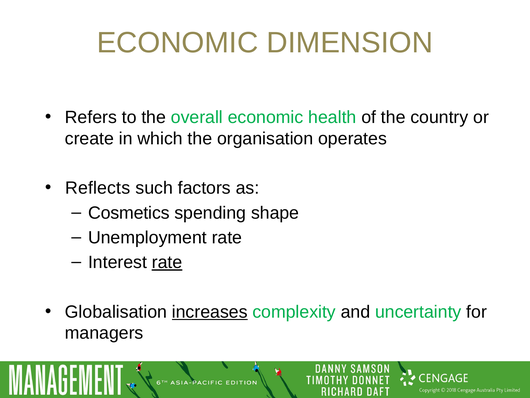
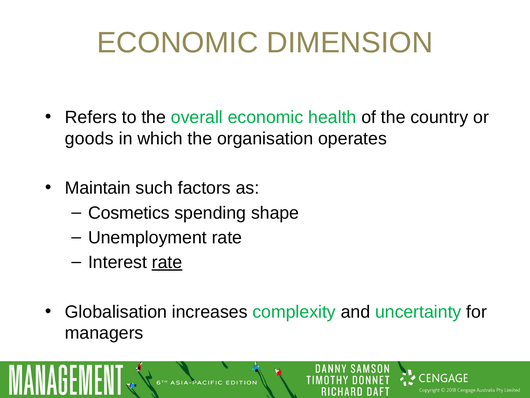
create: create -> goods
Reflects: Reflects -> Maintain
increases underline: present -> none
